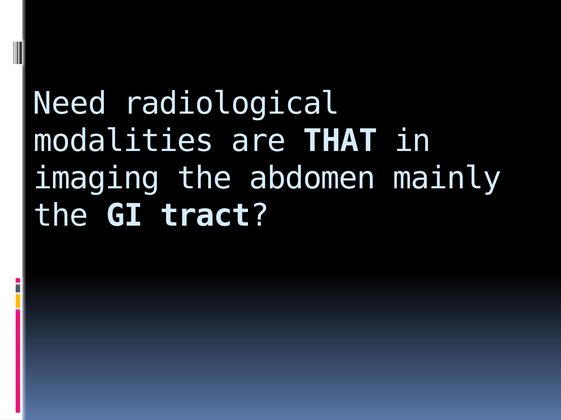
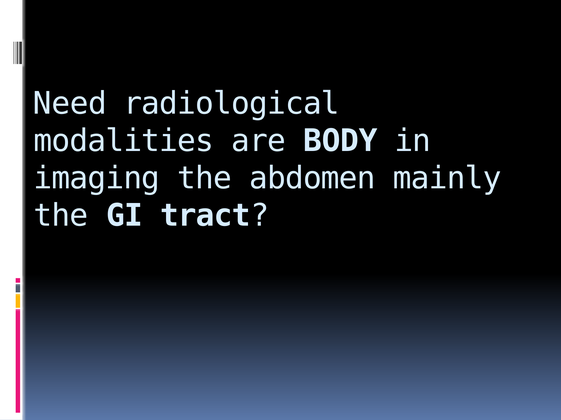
THAT: THAT -> BODY
